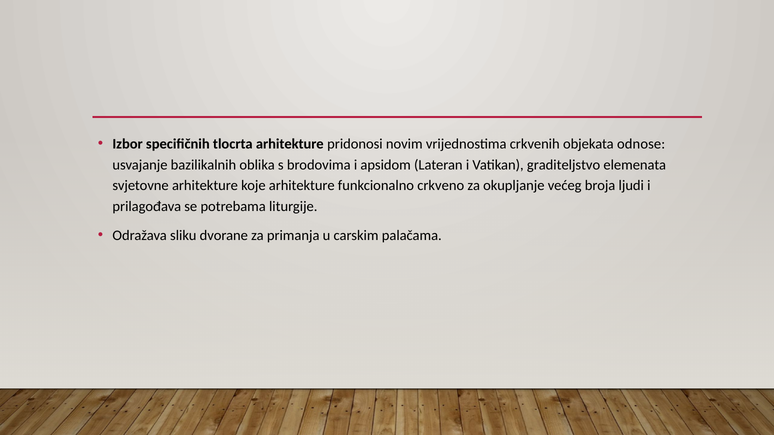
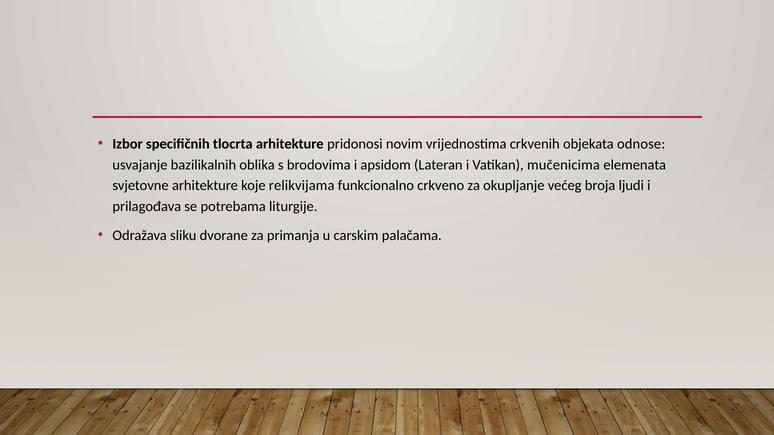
graditeljstvo: graditeljstvo -> mučenicima
koje arhitekture: arhitekture -> relikvijama
